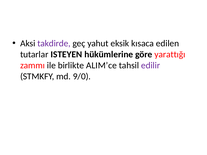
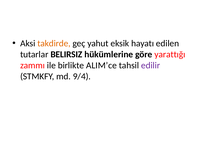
takdirde colour: purple -> orange
kısaca: kısaca -> hayatı
ISTEYEN: ISTEYEN -> BELIRSIZ
9/0: 9/0 -> 9/4
